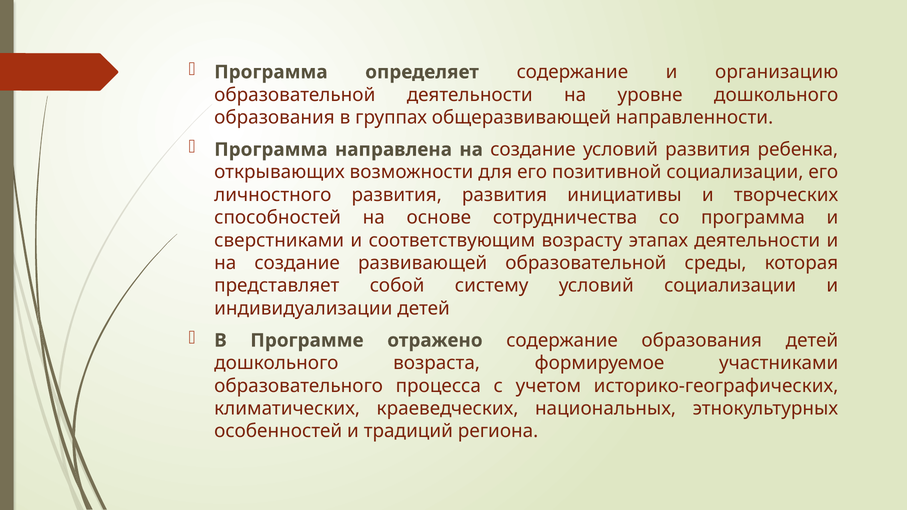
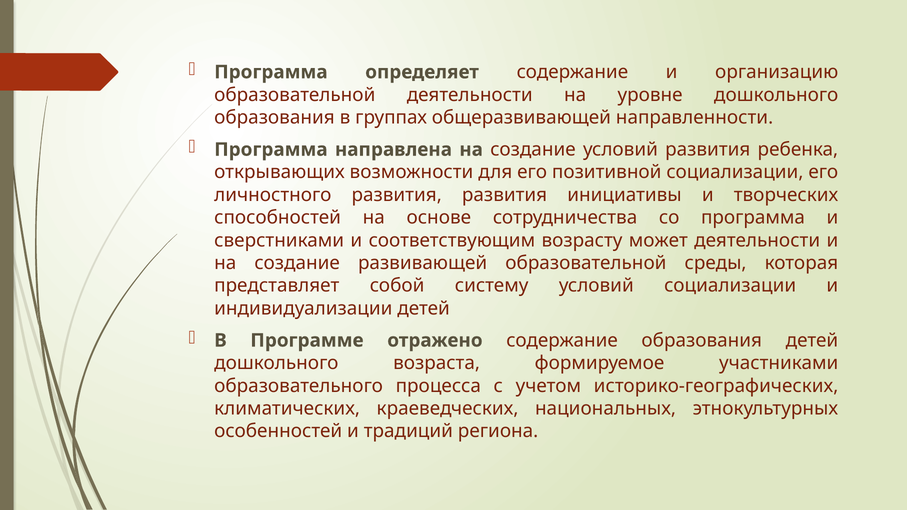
этапах: этапах -> может
